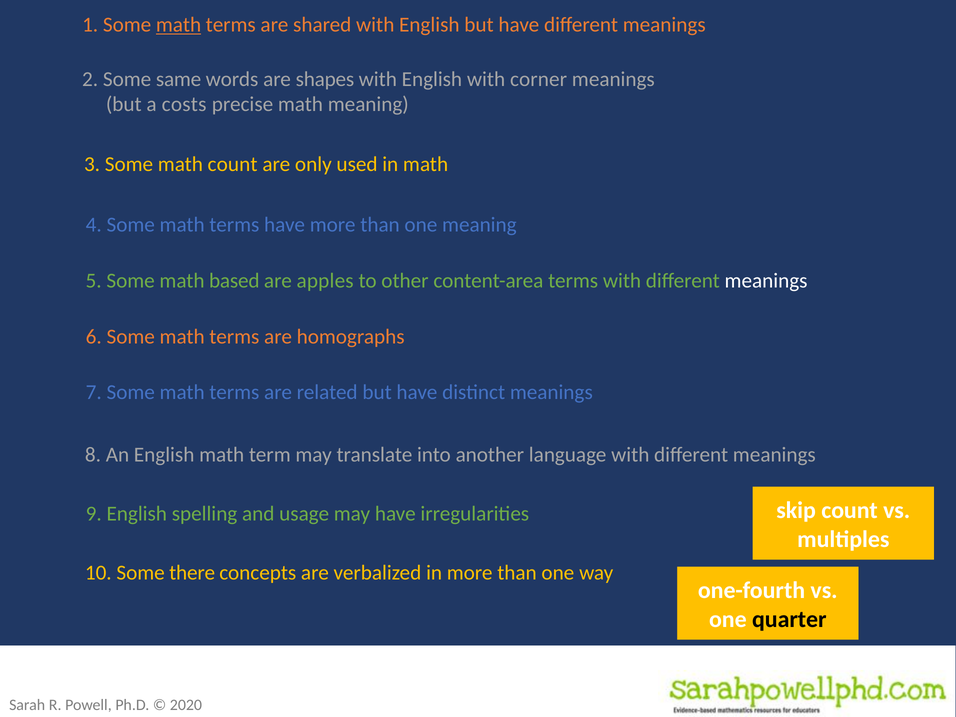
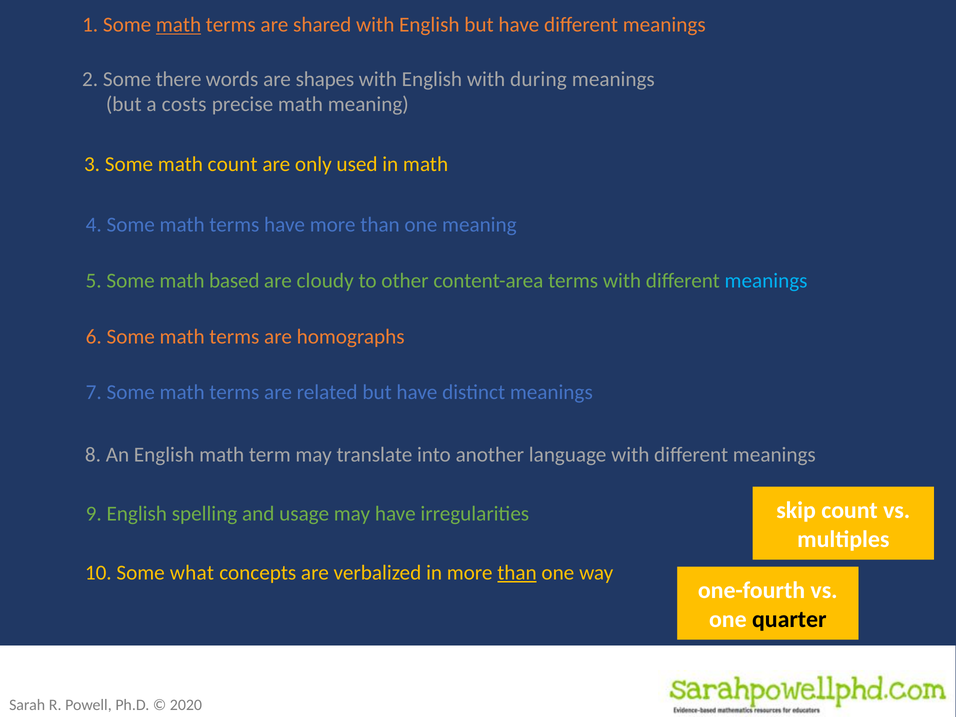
same: same -> there
corner: corner -> during
apples: apples -> cloudy
meanings at (766, 281) colour: white -> light blue
there: there -> what
than at (517, 573) underline: none -> present
